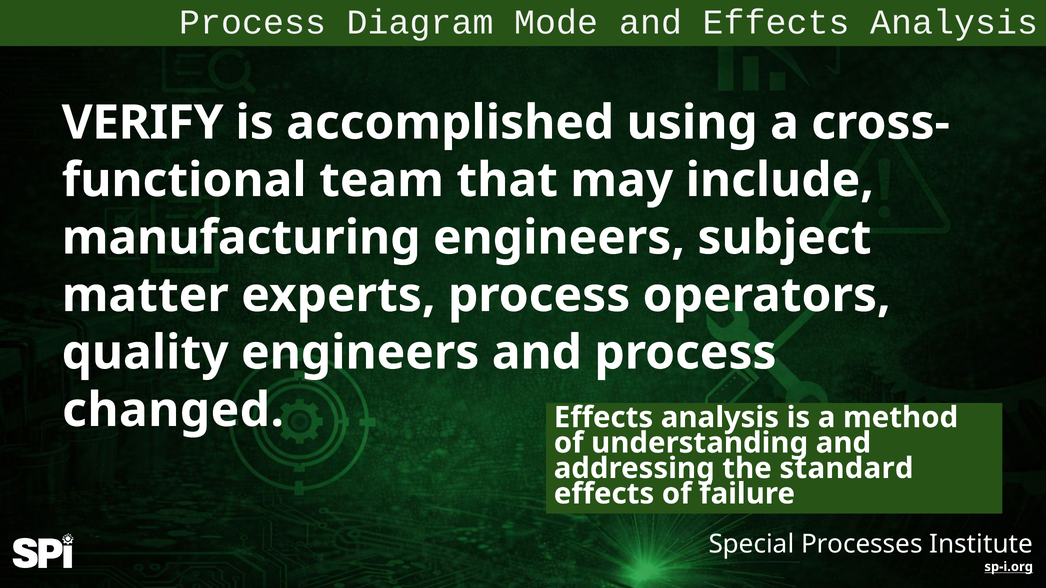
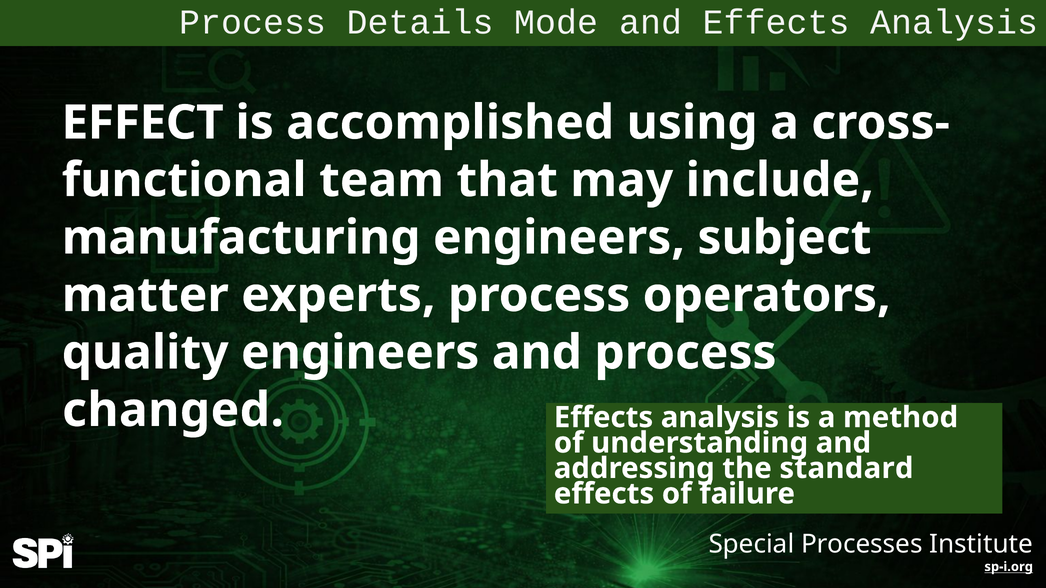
Diagram: Diagram -> Details
VERIFY: VERIFY -> EFFECT
